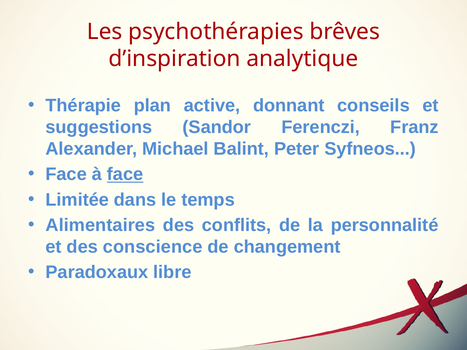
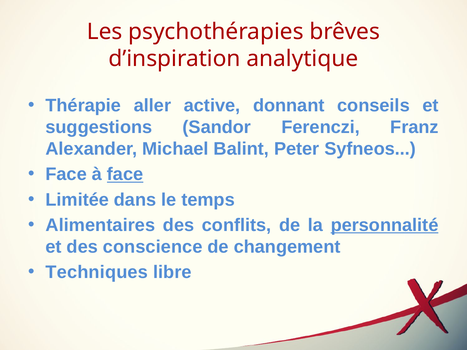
plan: plan -> aller
personnalité underline: none -> present
Paradoxaux: Paradoxaux -> Techniques
